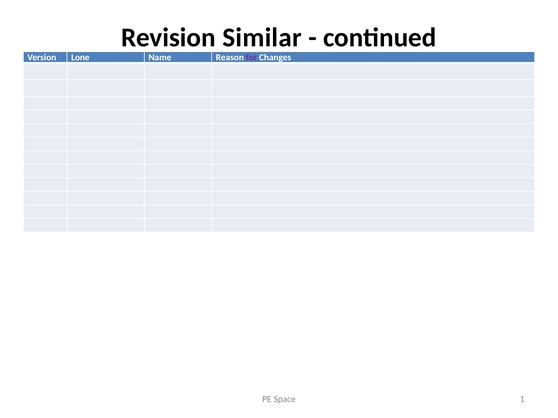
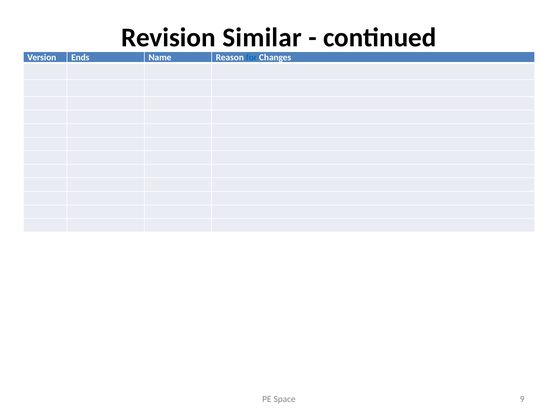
Lone: Lone -> Ends
for colour: purple -> blue
1: 1 -> 9
